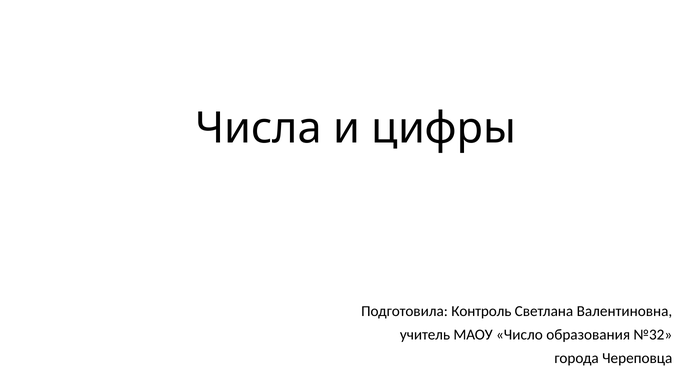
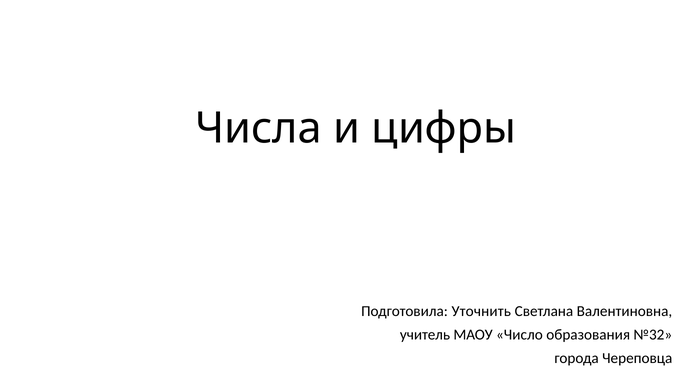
Контроль: Контроль -> Уточнить
